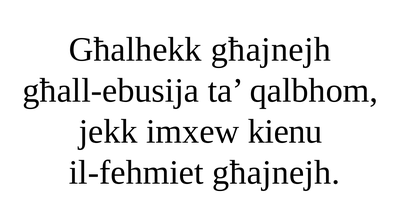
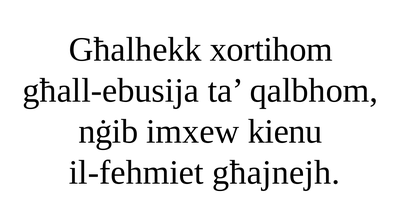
Għalhekk għajnejh: għajnejh -> xortihom
jekk: jekk -> nġib
